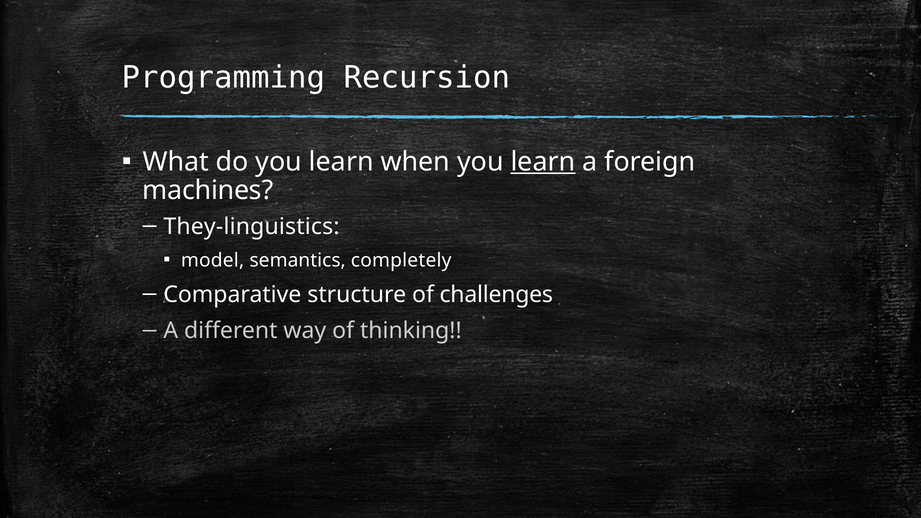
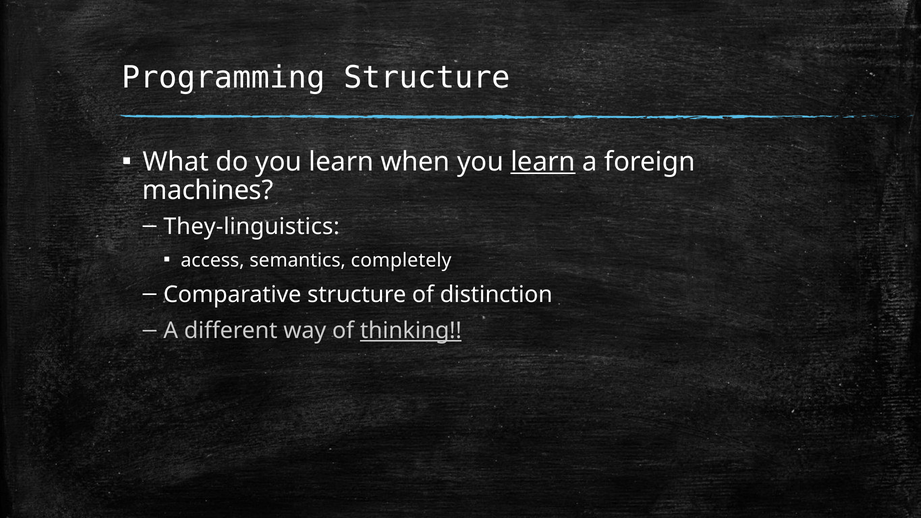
Programming Recursion: Recursion -> Structure
model: model -> access
challenges: challenges -> distinction
thinking underline: none -> present
